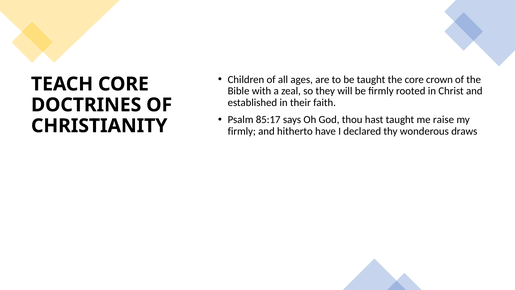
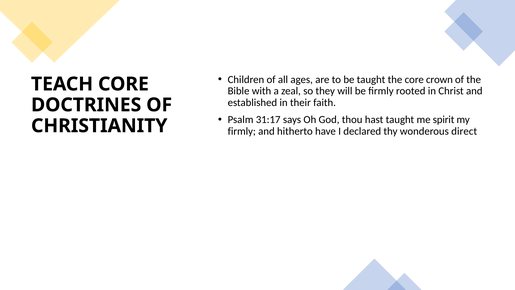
85:17: 85:17 -> 31:17
raise: raise -> spirit
draws: draws -> direct
